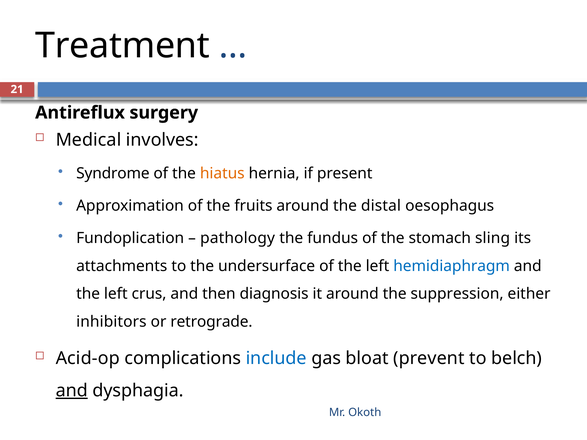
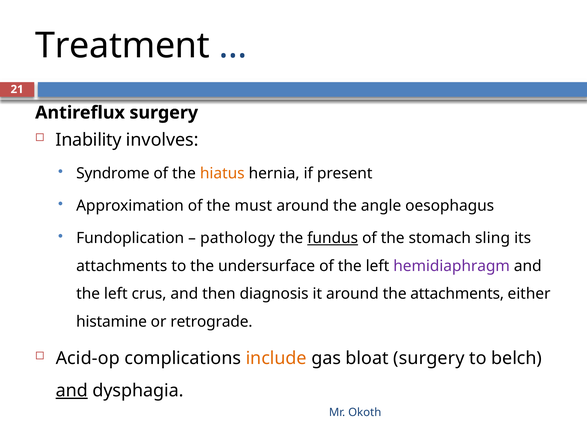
Medical: Medical -> Inability
fruits: fruits -> must
distal: distal -> angle
fundus underline: none -> present
hemidiaphragm colour: blue -> purple
the suppression: suppression -> attachments
inhibitors: inhibitors -> histamine
include colour: blue -> orange
bloat prevent: prevent -> surgery
